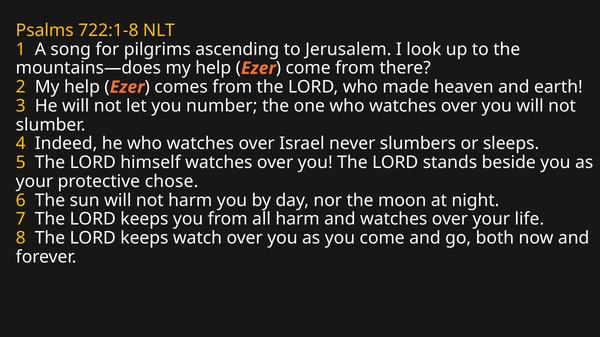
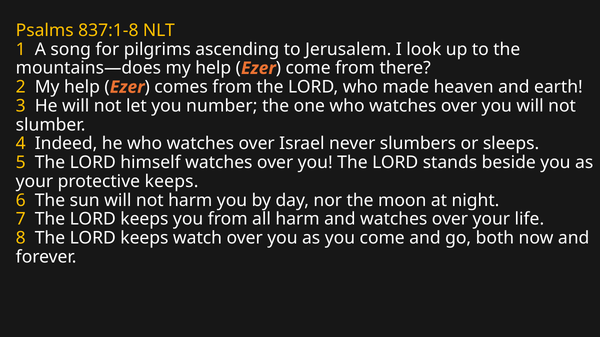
722:1-8: 722:1-8 -> 837:1-8
protective chose: chose -> keeps
